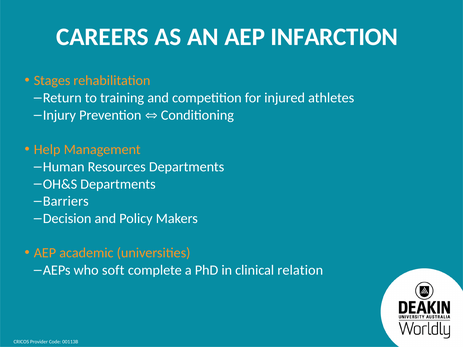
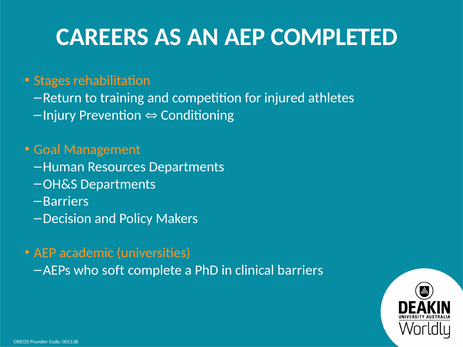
INFARCTION: INFARCTION -> COMPLETED
Help: Help -> Goal
clinical relation: relation -> barriers
